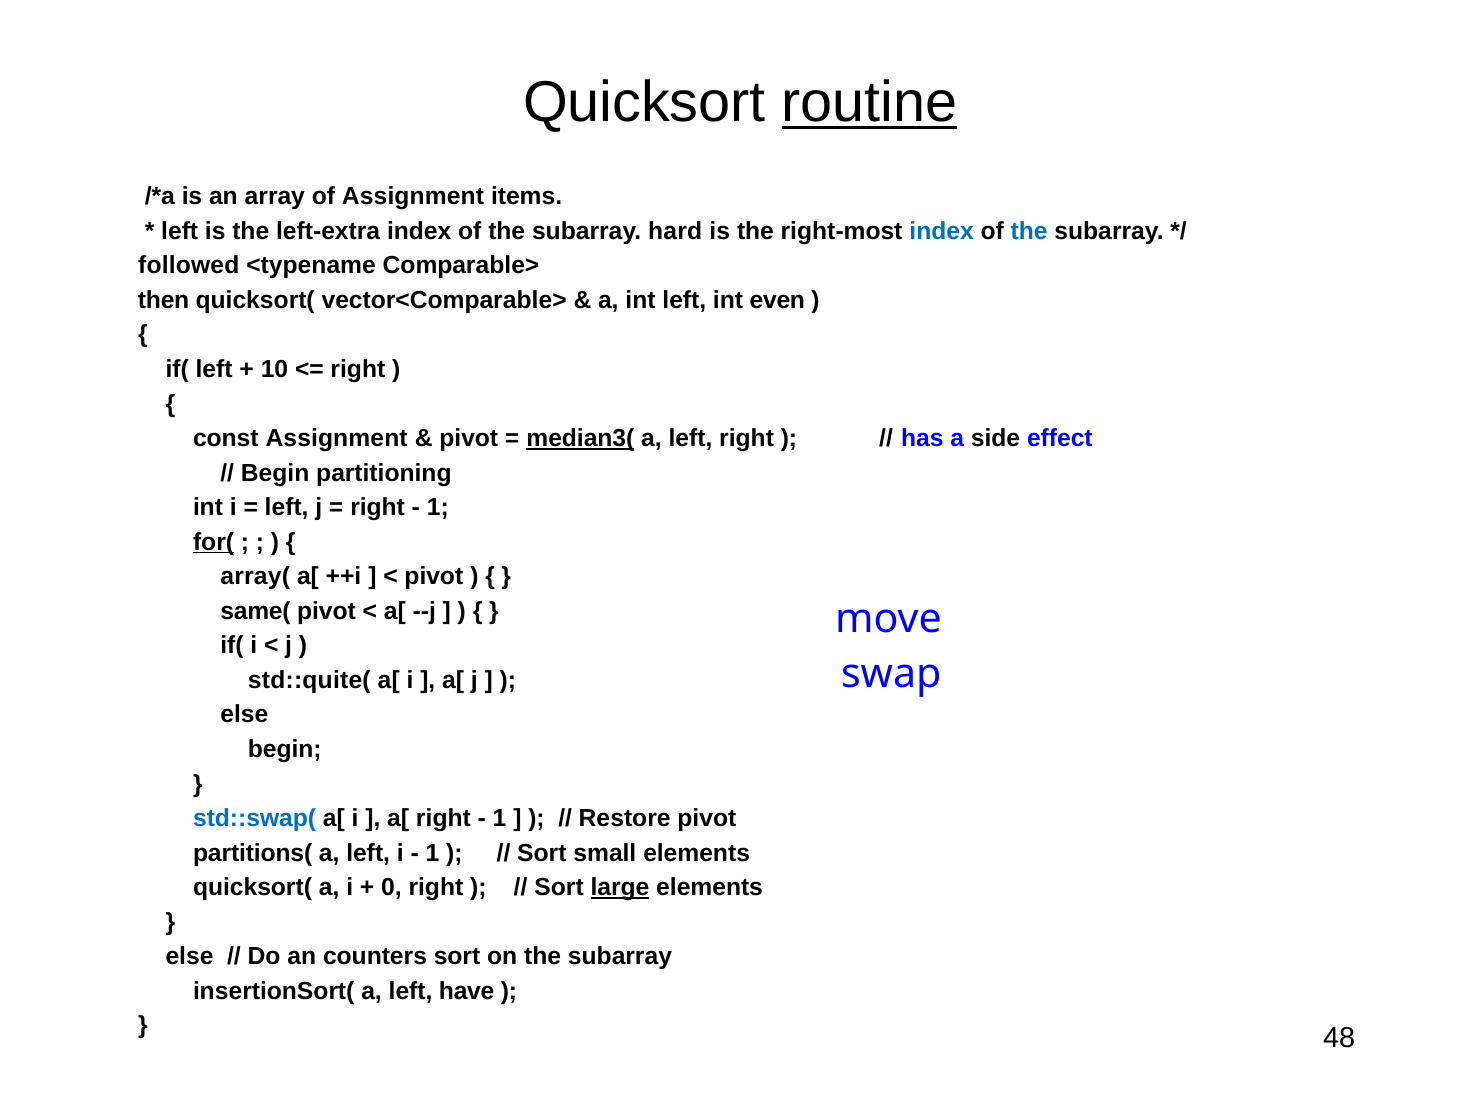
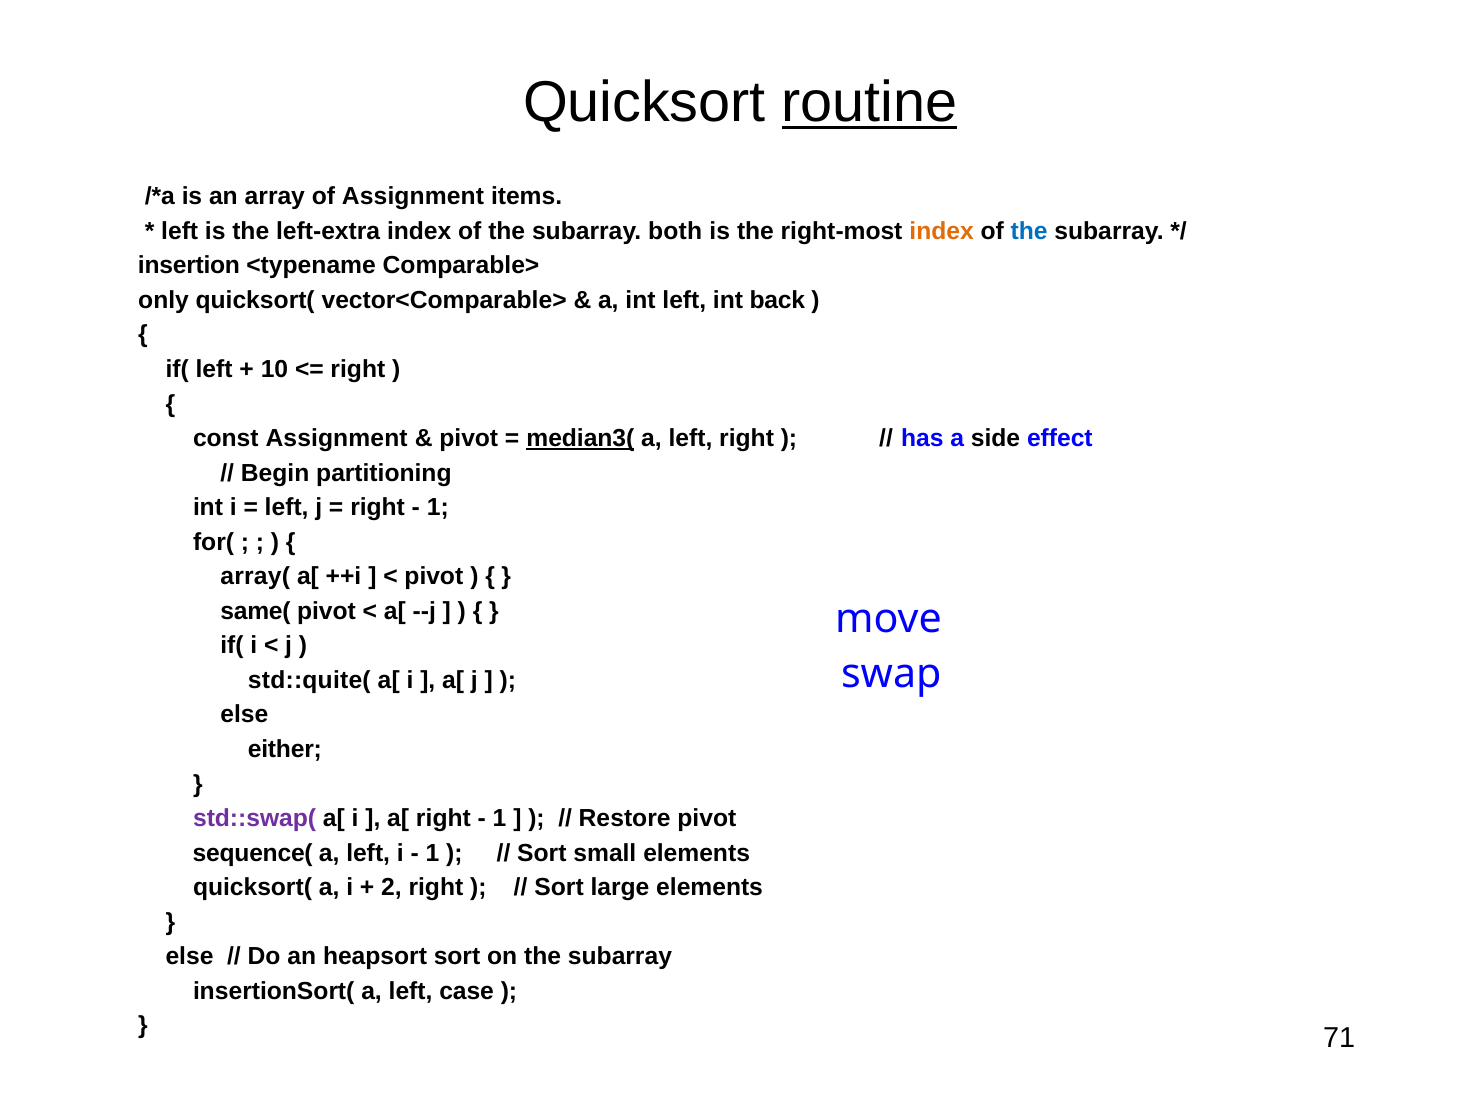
hard: hard -> both
index at (942, 231) colour: blue -> orange
followed: followed -> insertion
then: then -> only
even: even -> back
for( underline: present -> none
begin at (285, 750): begin -> either
std::swap( colour: blue -> purple
partitions(: partitions( -> sequence(
0: 0 -> 2
large underline: present -> none
counters: counters -> heapsort
have: have -> case
48: 48 -> 71
